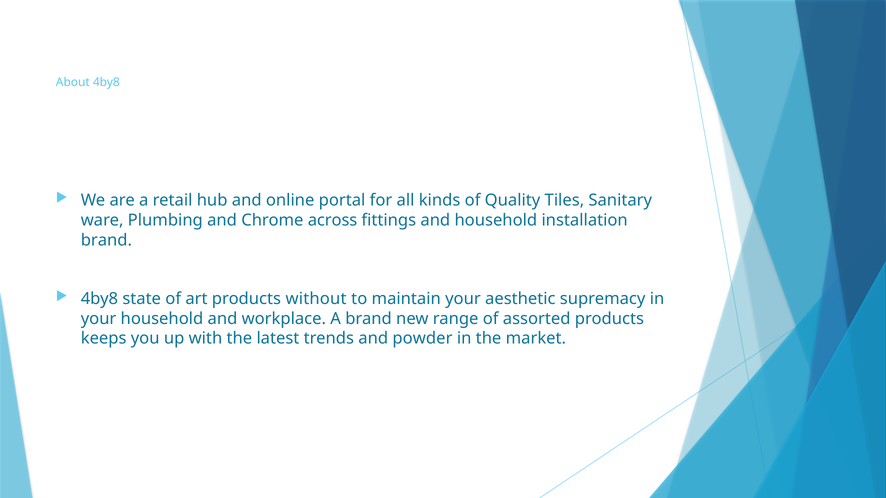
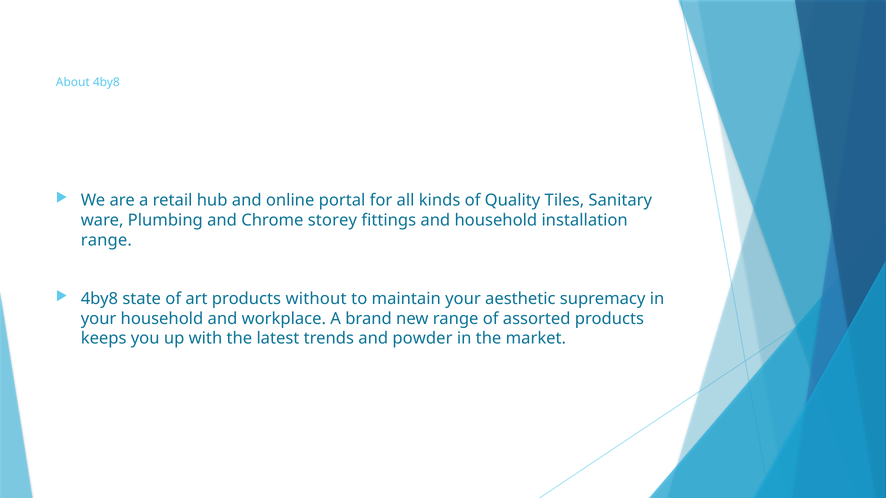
across: across -> storey
brand at (106, 241): brand -> range
